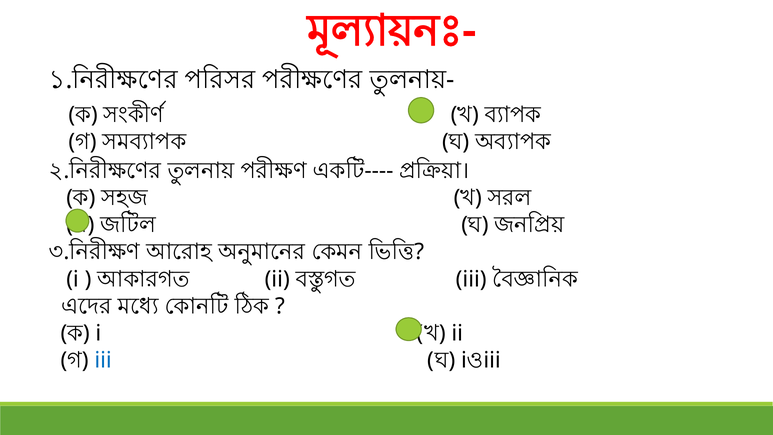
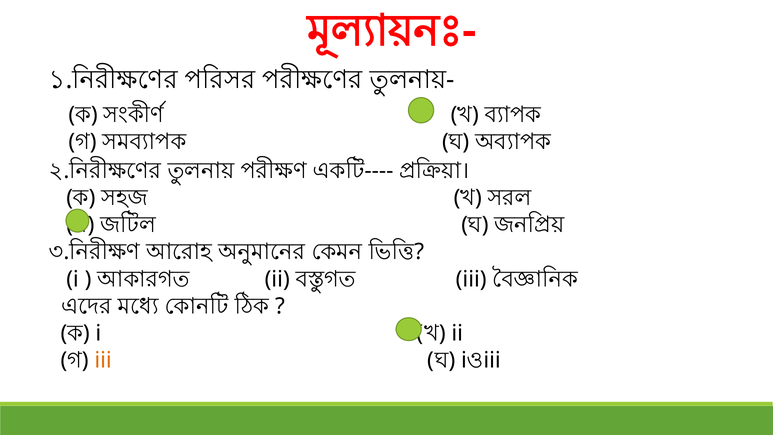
iii at (103, 360) colour: blue -> orange
